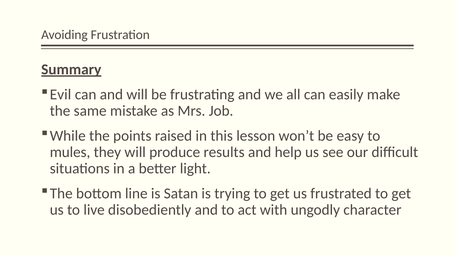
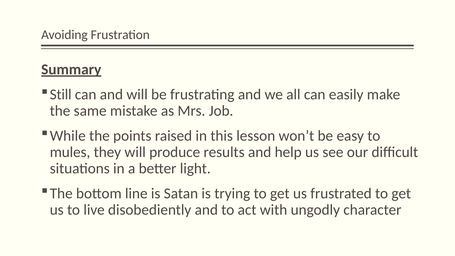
Evil: Evil -> Still
